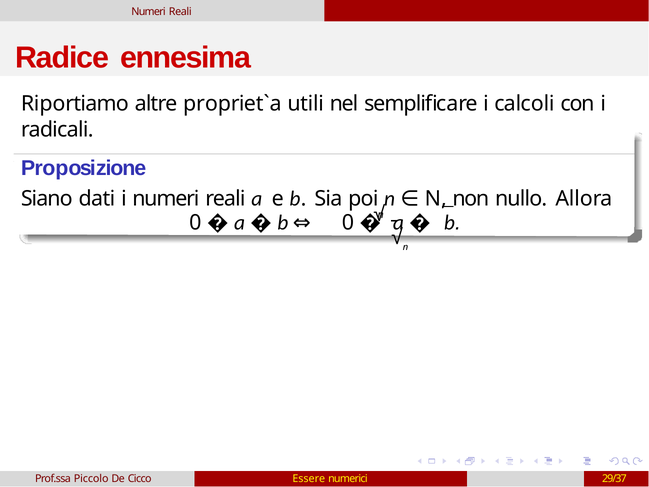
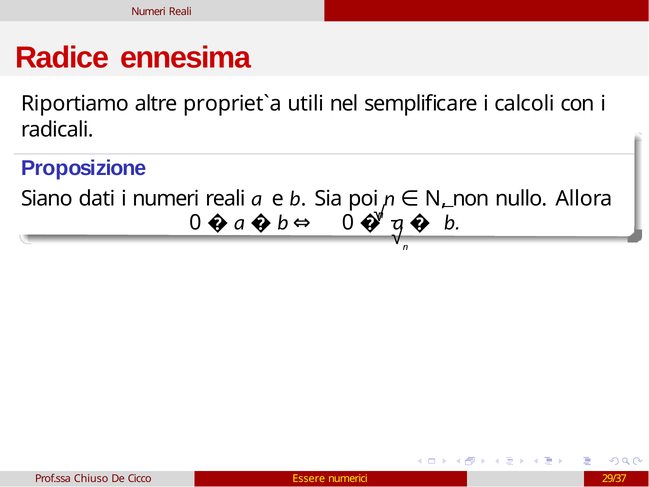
Piccolo: Piccolo -> Chiuso
